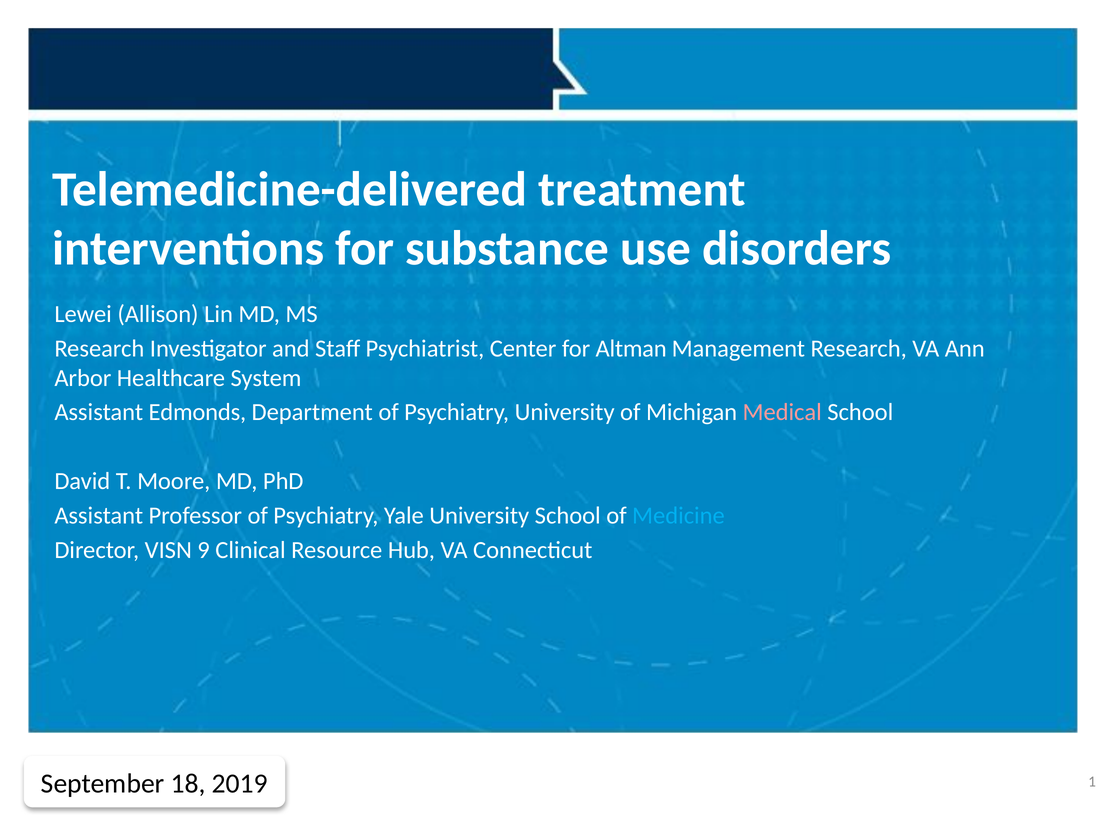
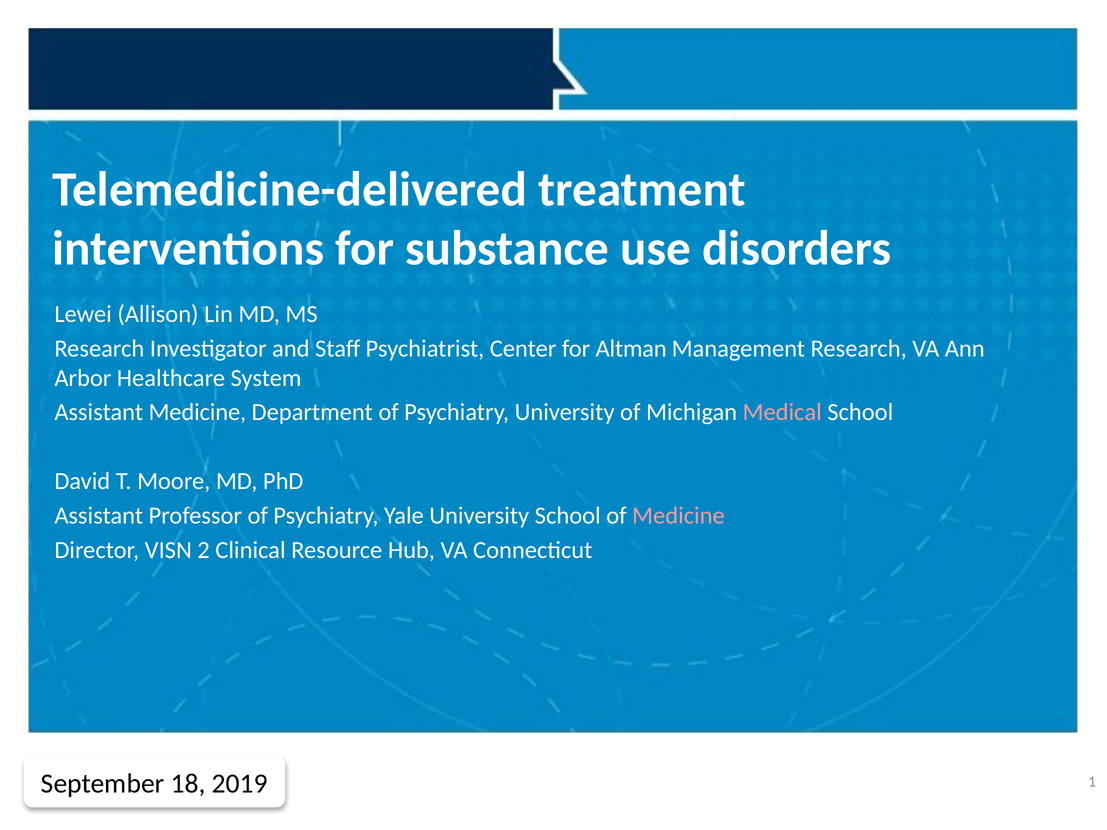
Assistant Edmonds: Edmonds -> Medicine
Medicine at (678, 516) colour: light blue -> pink
9: 9 -> 2
